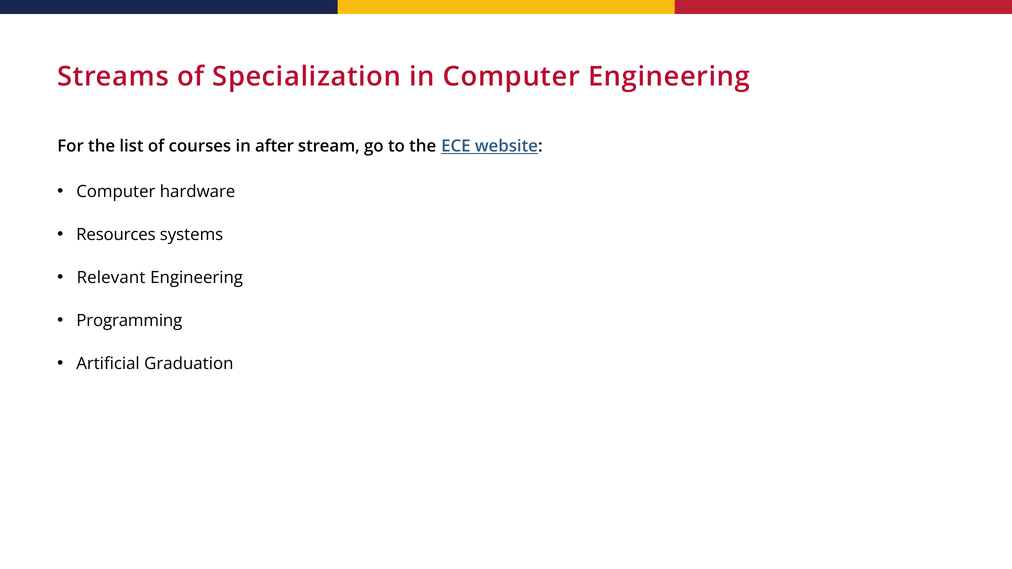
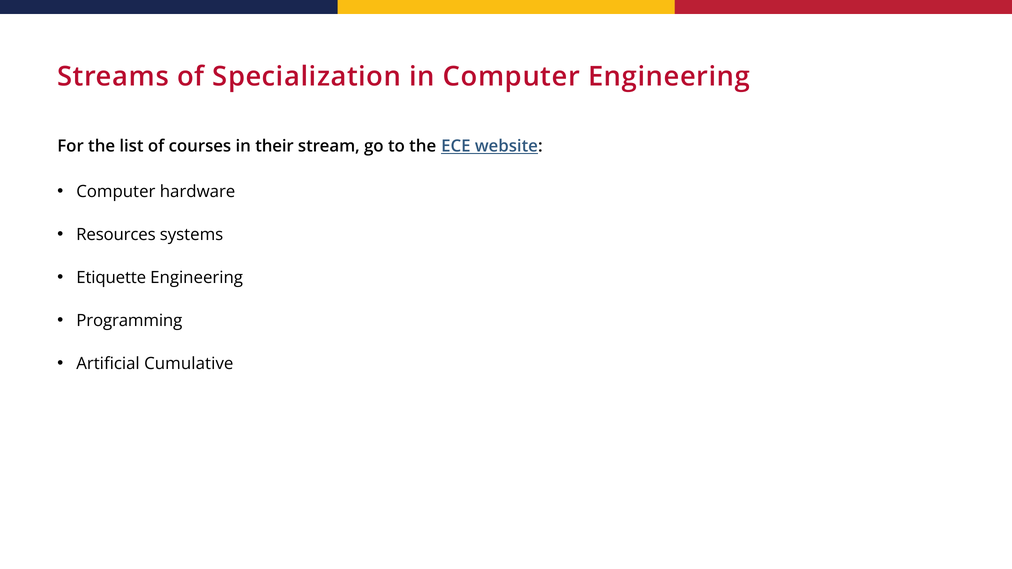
after: after -> their
Relevant: Relevant -> Etiquette
Graduation: Graduation -> Cumulative
